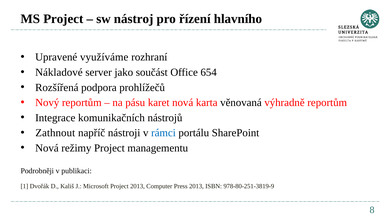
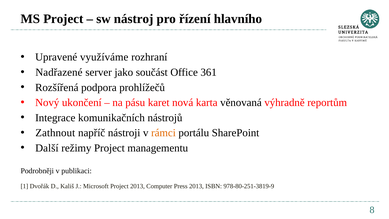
Nákladové: Nákladové -> Nadřazené
654: 654 -> 361
Nový reportům: reportům -> ukončení
rámci colour: blue -> orange
Nová at (47, 148): Nová -> Další
